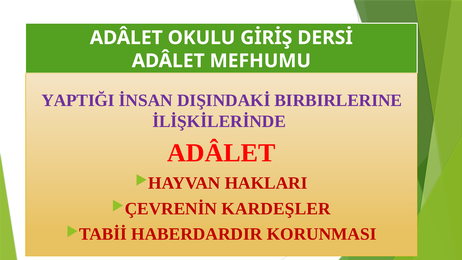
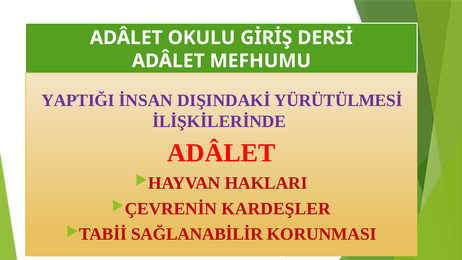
BIRBIRLERINE: BIRBIRLERINE -> YÜRÜTÜLMESİ
HABERDARDIR: HABERDARDIR -> SAĞLANABİLİR
